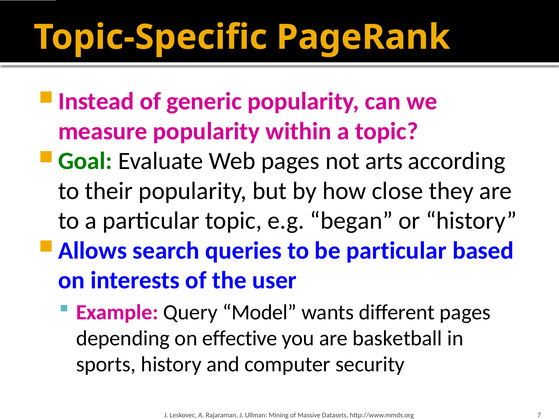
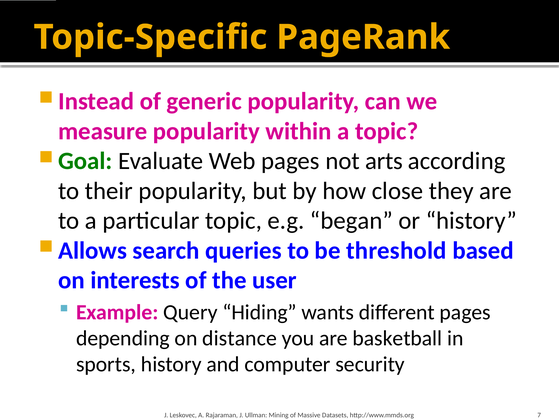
be particular: particular -> threshold
Model: Model -> Hiding
effective: effective -> distance
